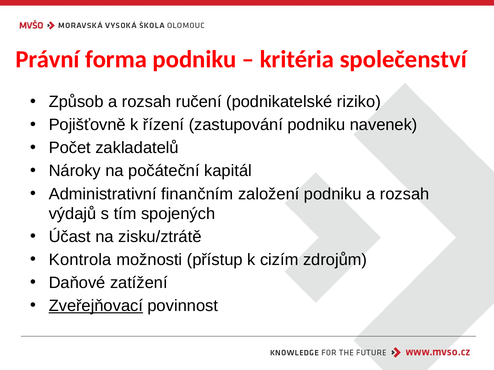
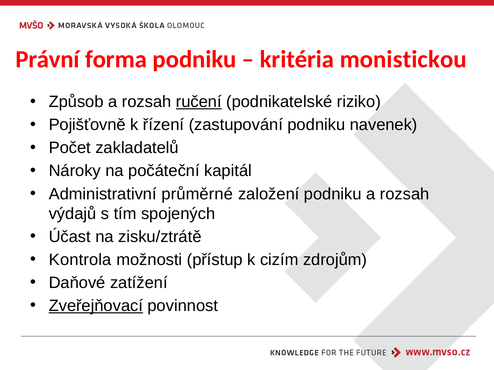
společenství: společenství -> monistickou
ručení underline: none -> present
finančním: finančním -> průměrné
